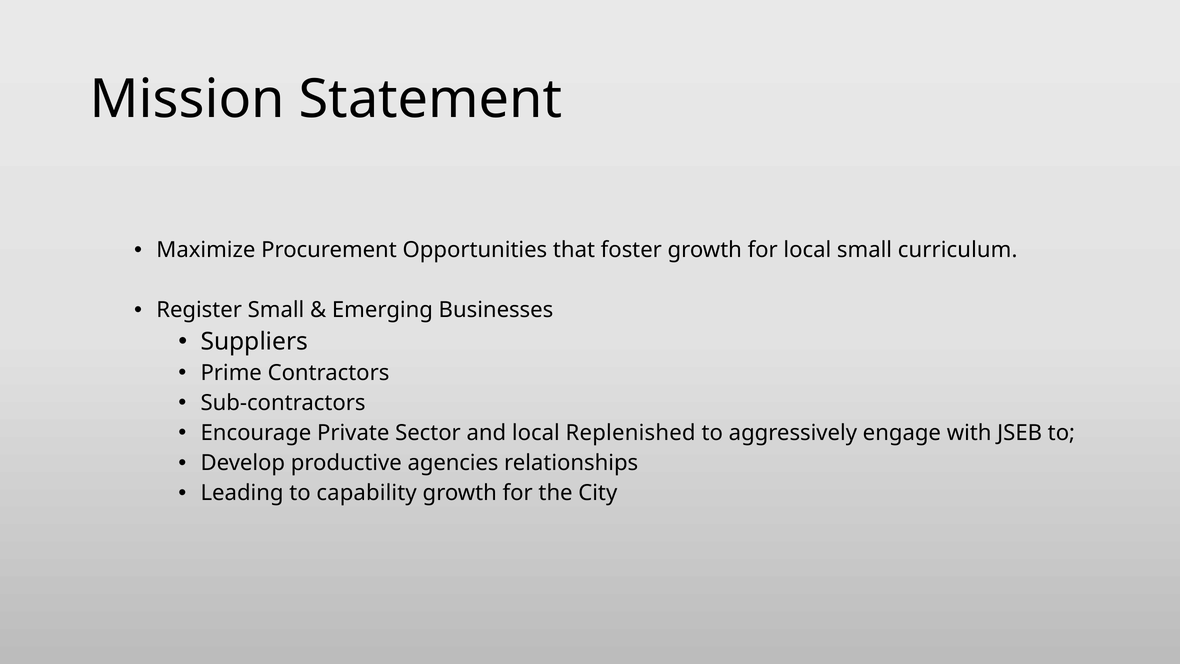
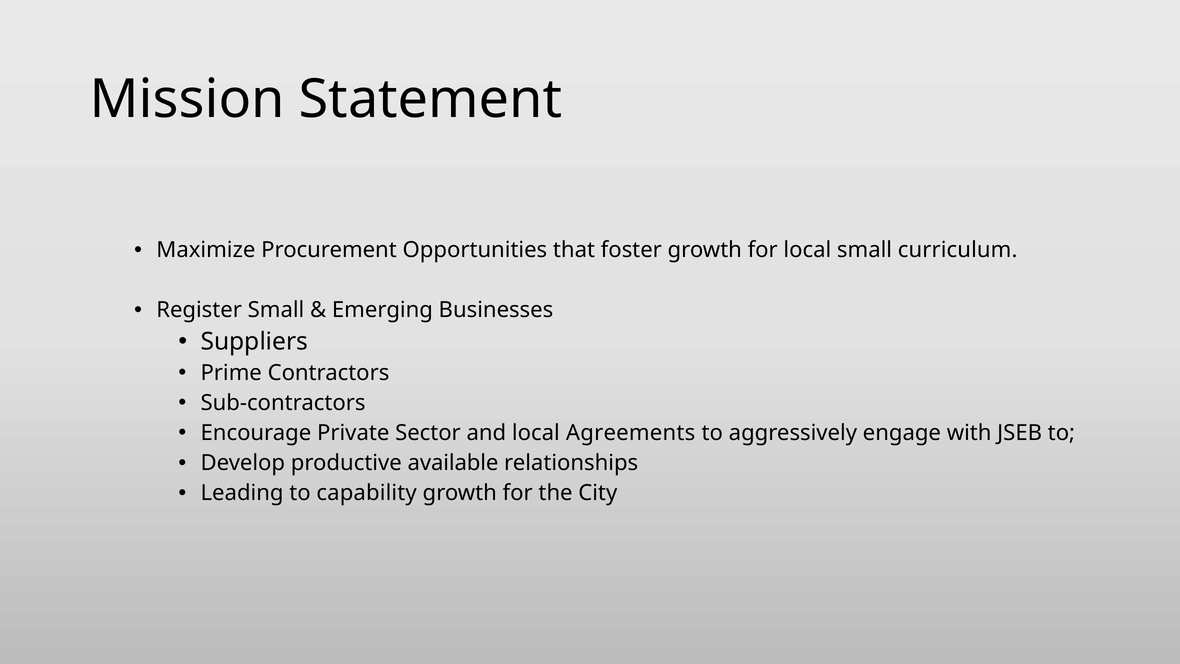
Replenished: Replenished -> Agreements
agencies: agencies -> available
